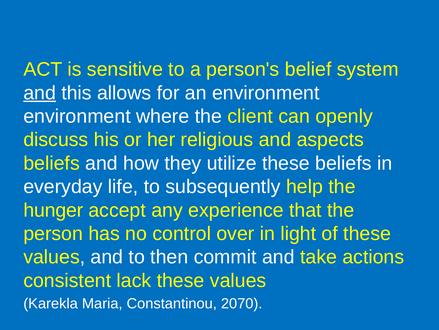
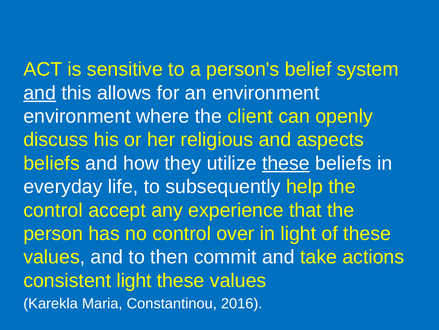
these at (286, 163) underline: none -> present
hunger at (53, 210): hunger -> control
consistent lack: lack -> light
2070: 2070 -> 2016
